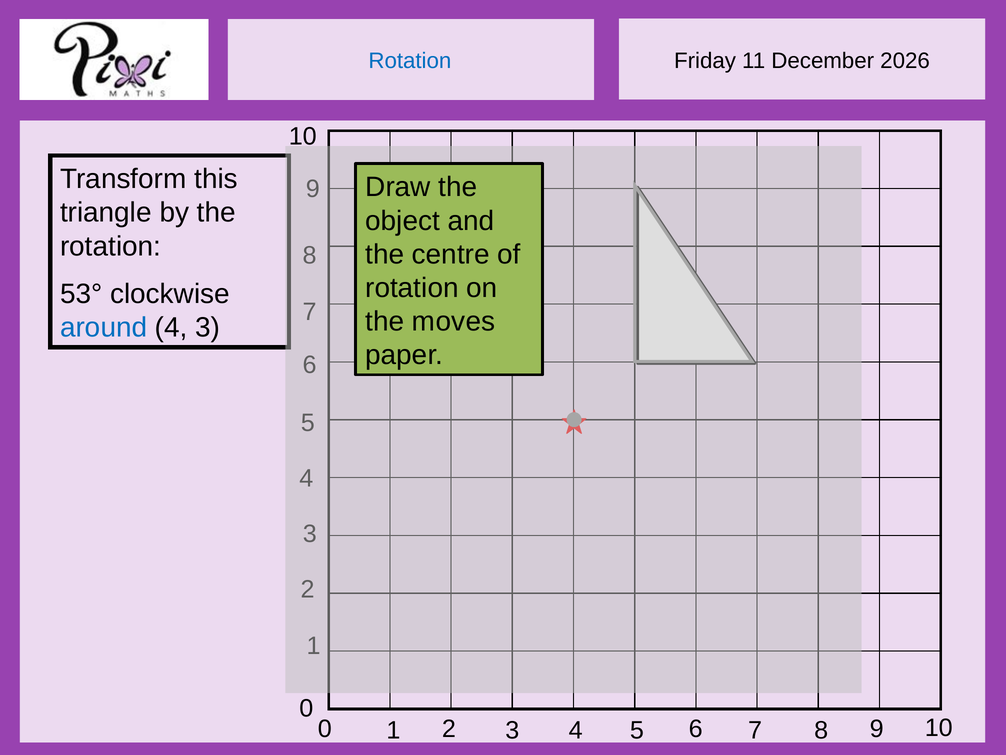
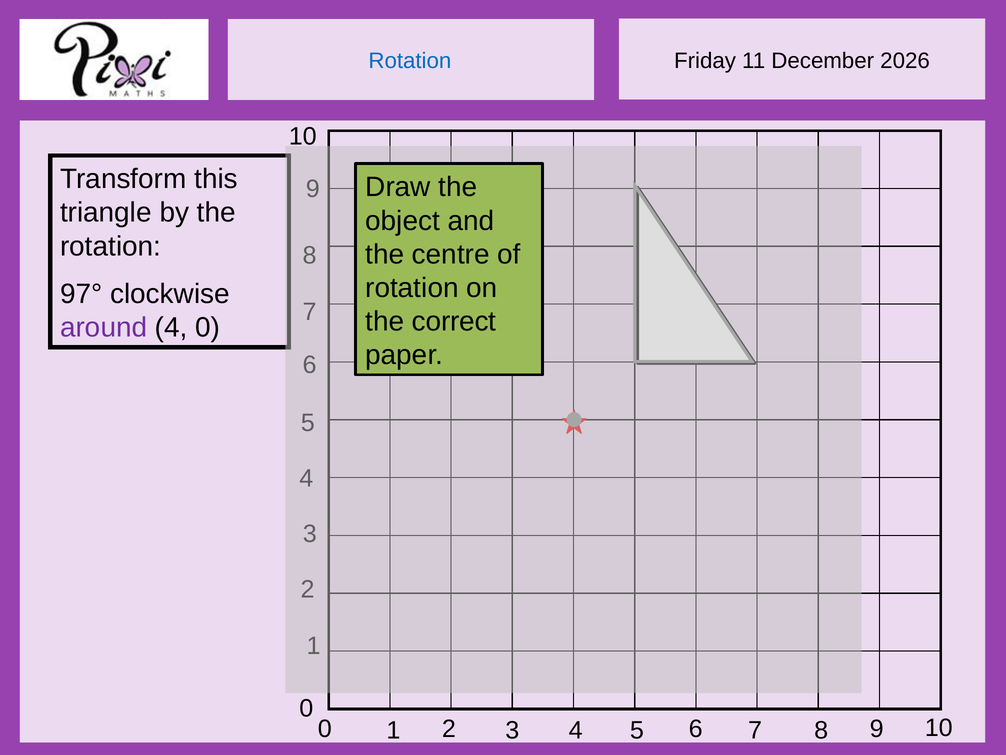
53°: 53° -> 97°
moves: moves -> correct
around colour: blue -> purple
4 3: 3 -> 0
